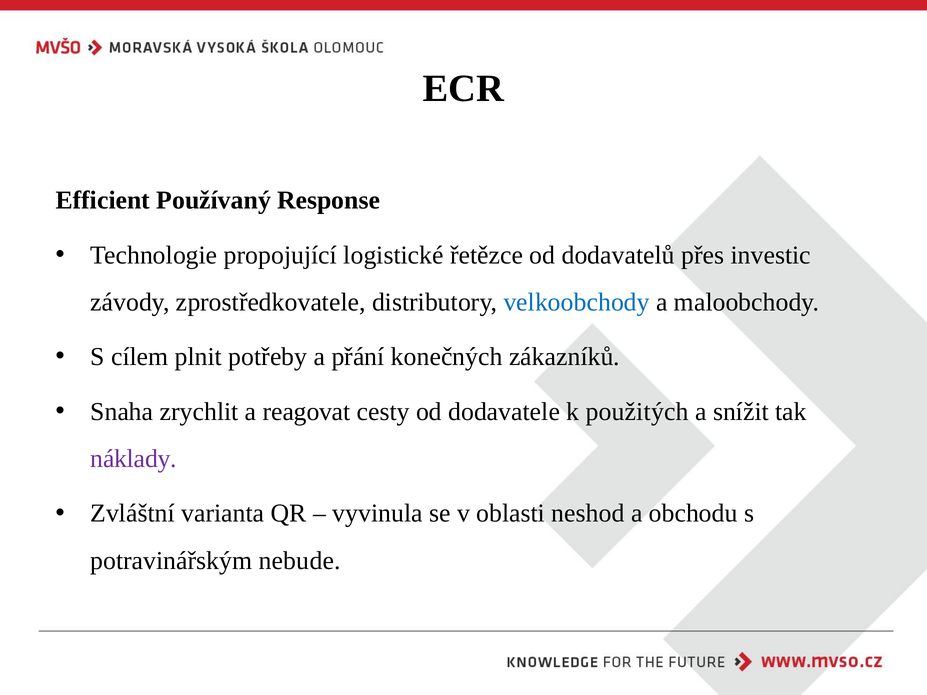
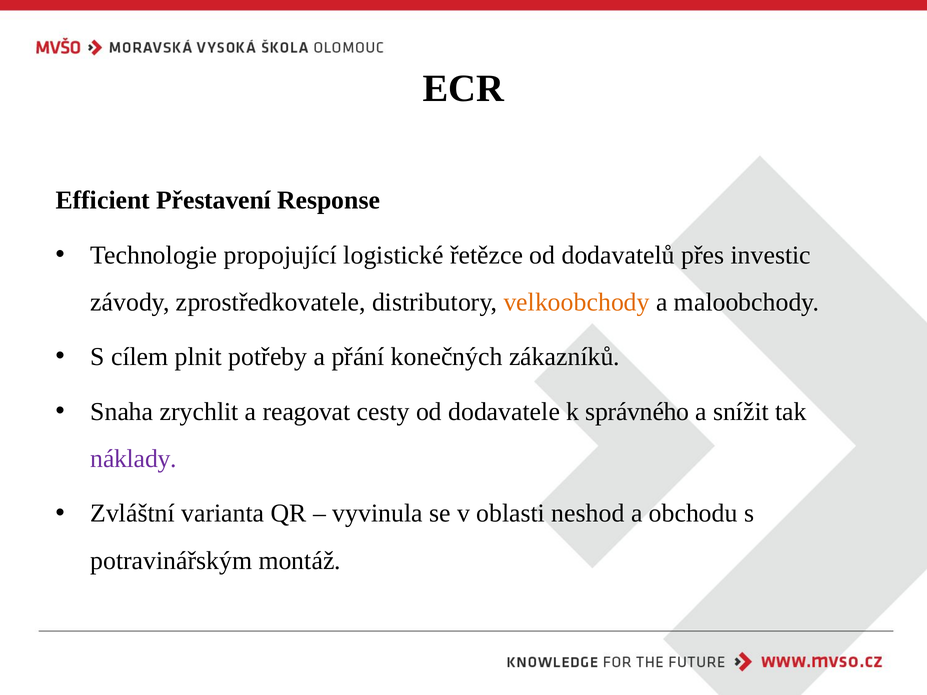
Používaný: Používaný -> Přestavení
velkoobchody colour: blue -> orange
použitých: použitých -> správného
nebude: nebude -> montáž
